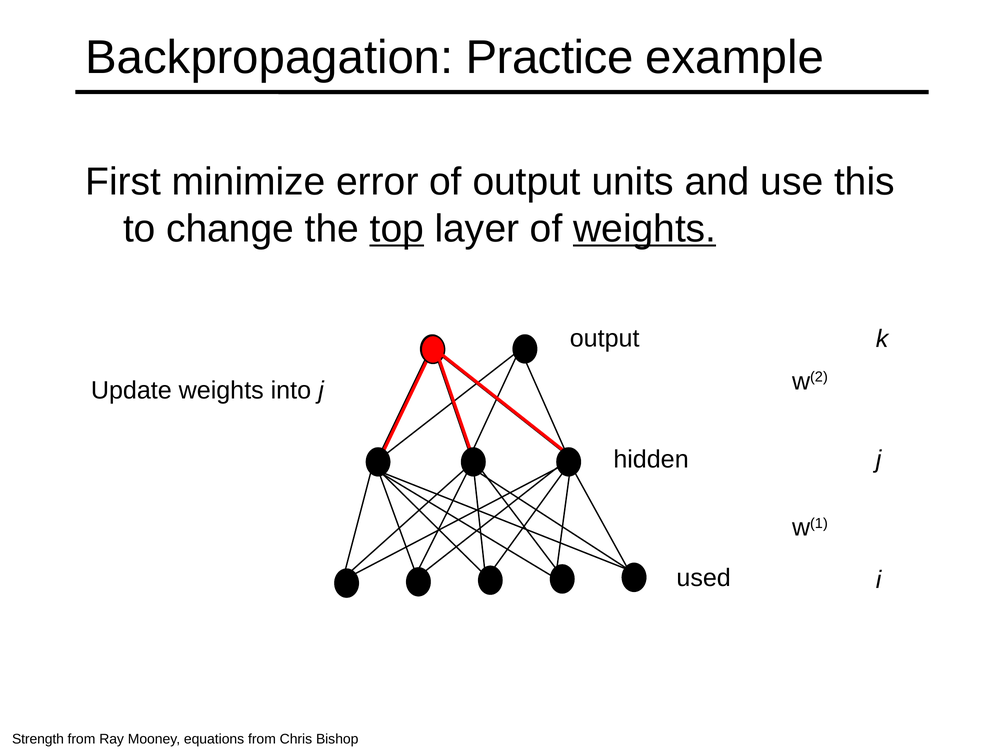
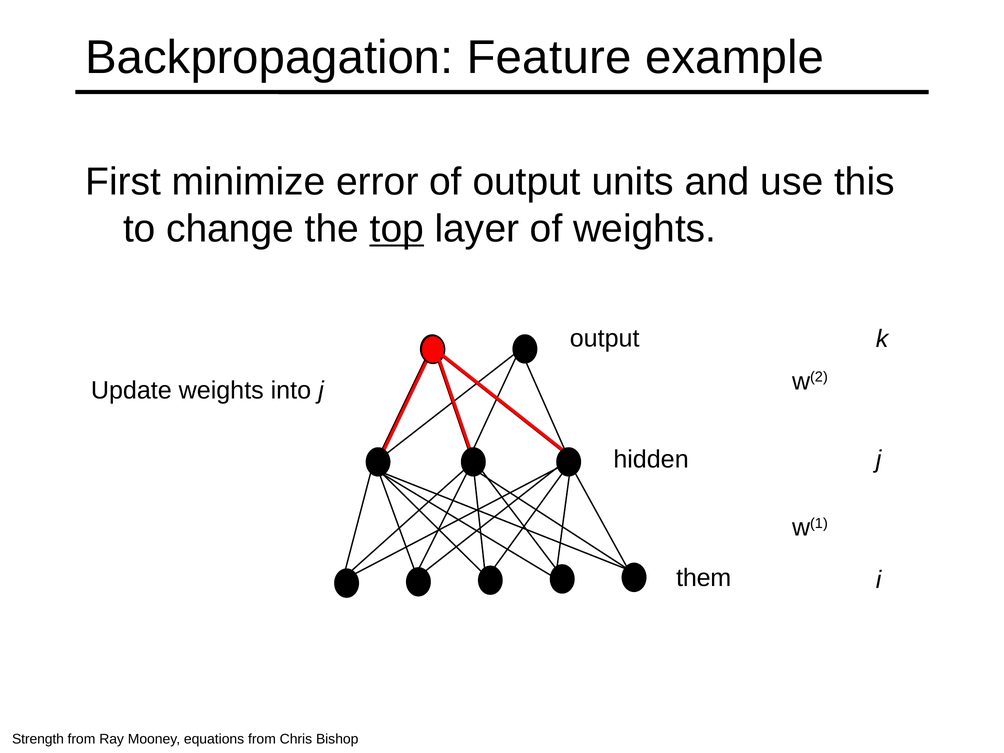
Practice: Practice -> Feature
weights at (645, 229) underline: present -> none
used: used -> them
